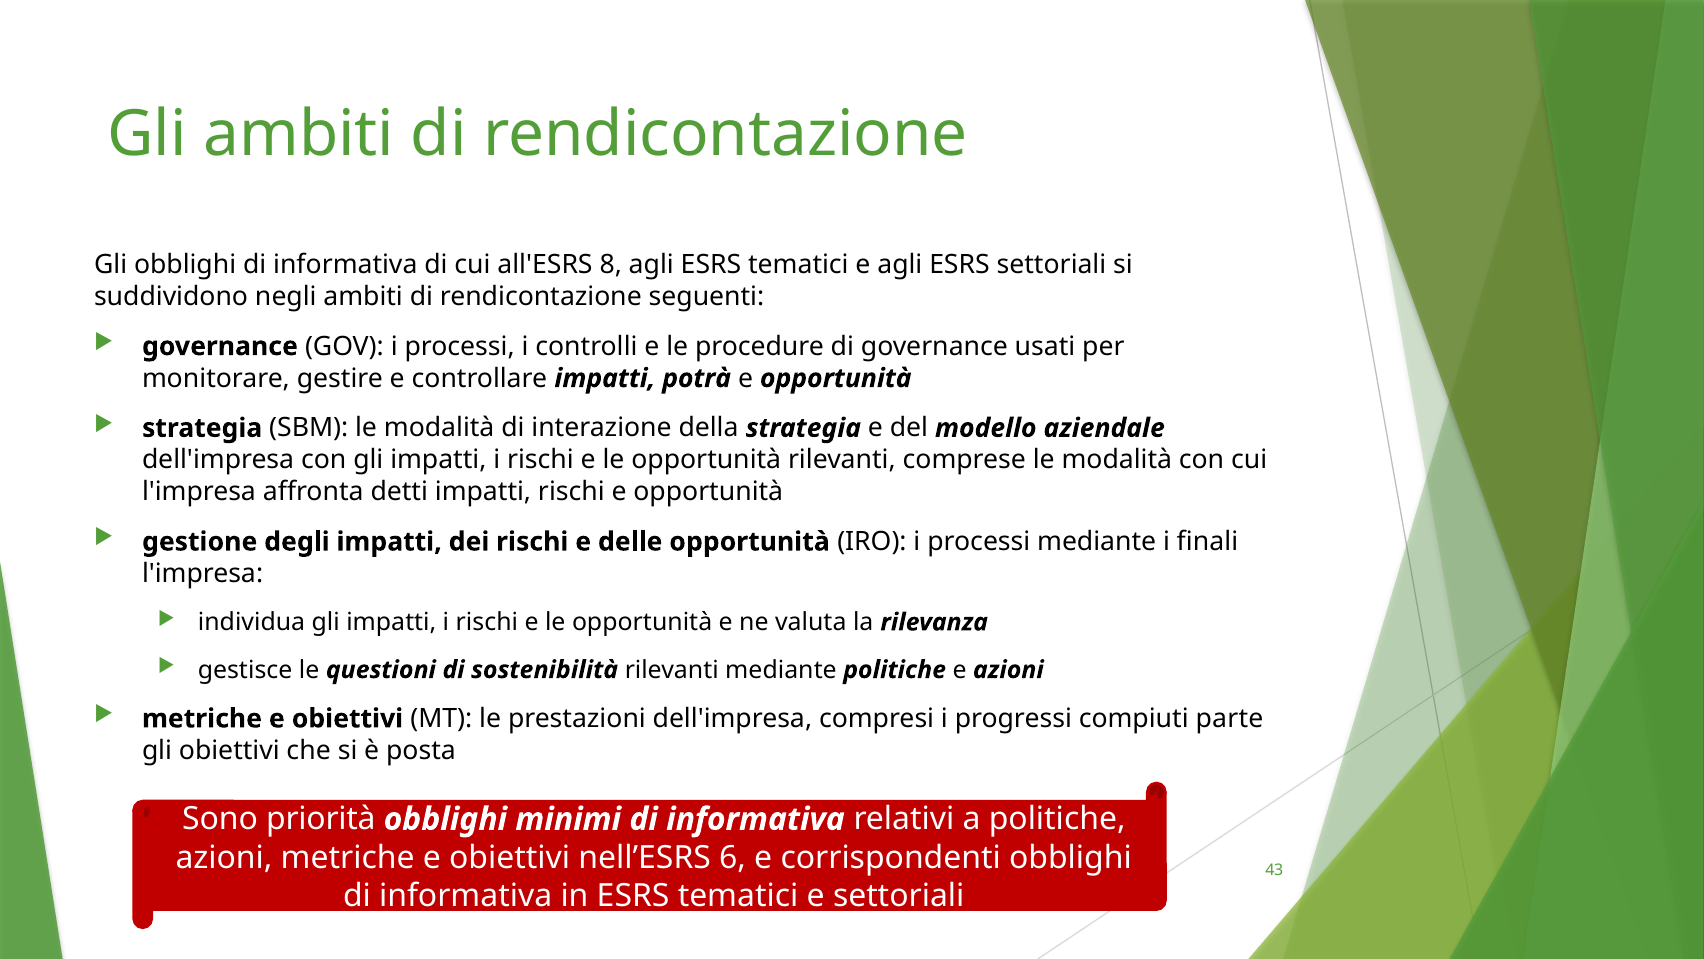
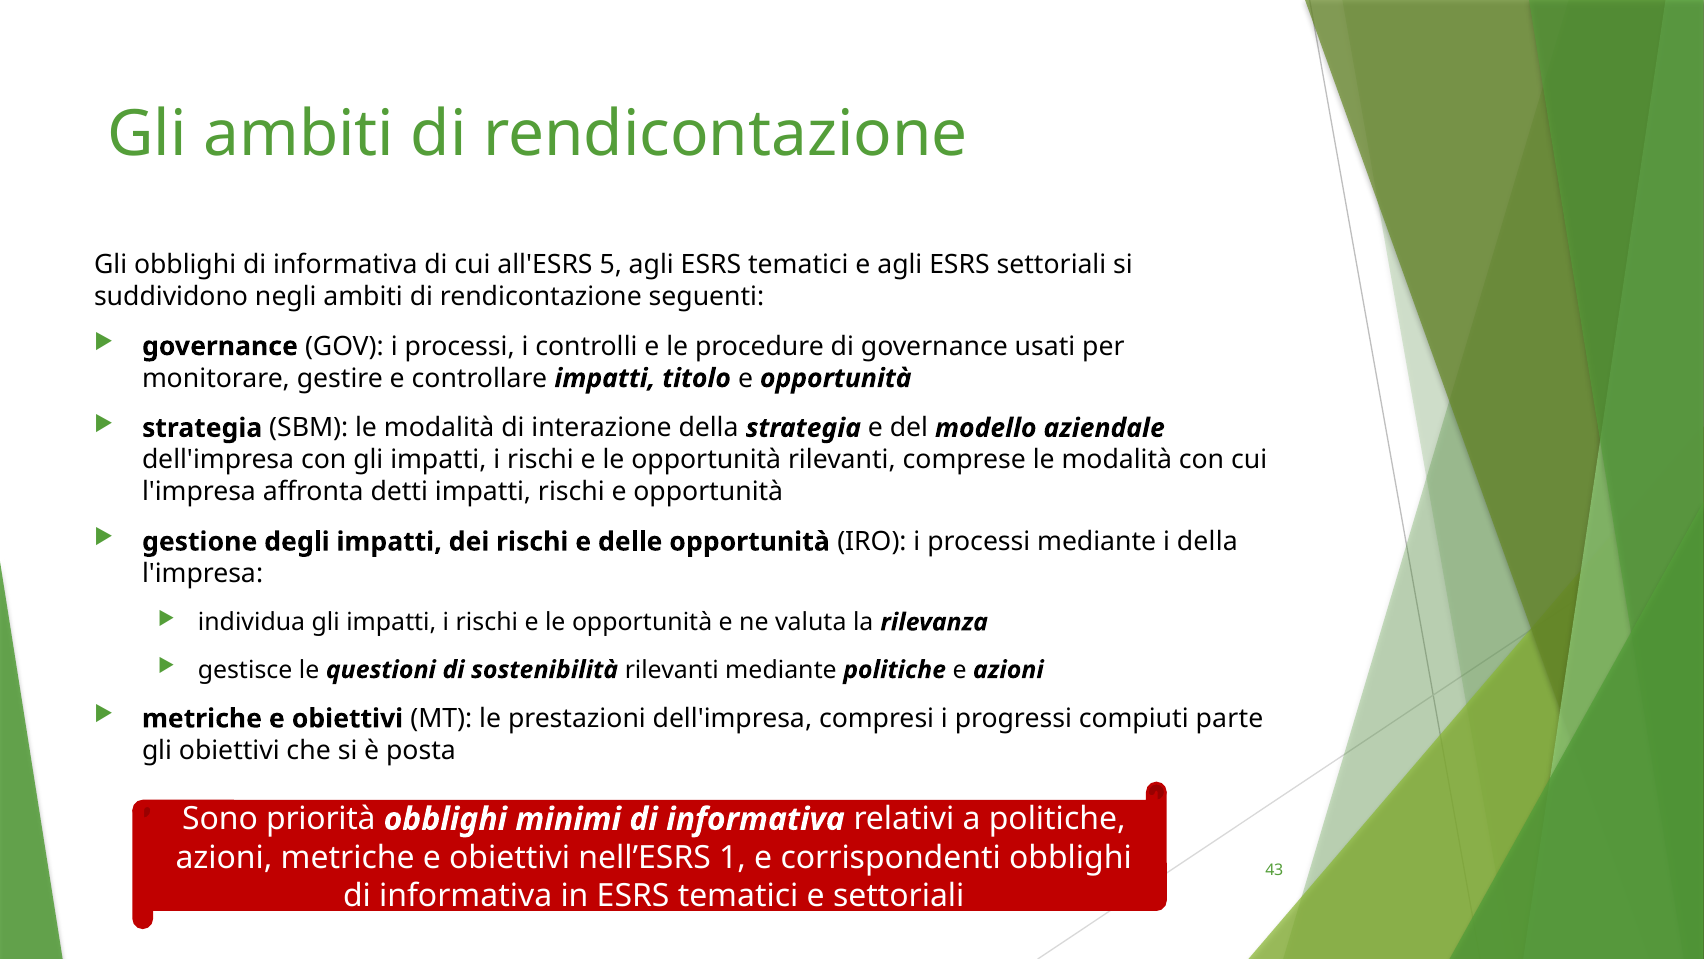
8: 8 -> 5
potrà: potrà -> titolo
i finali: finali -> della
6: 6 -> 1
